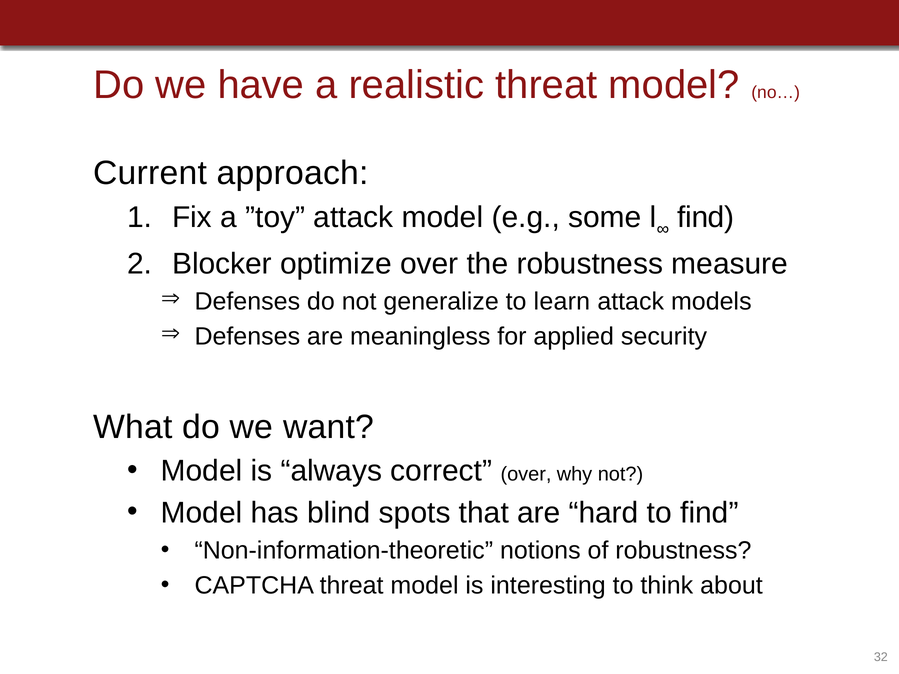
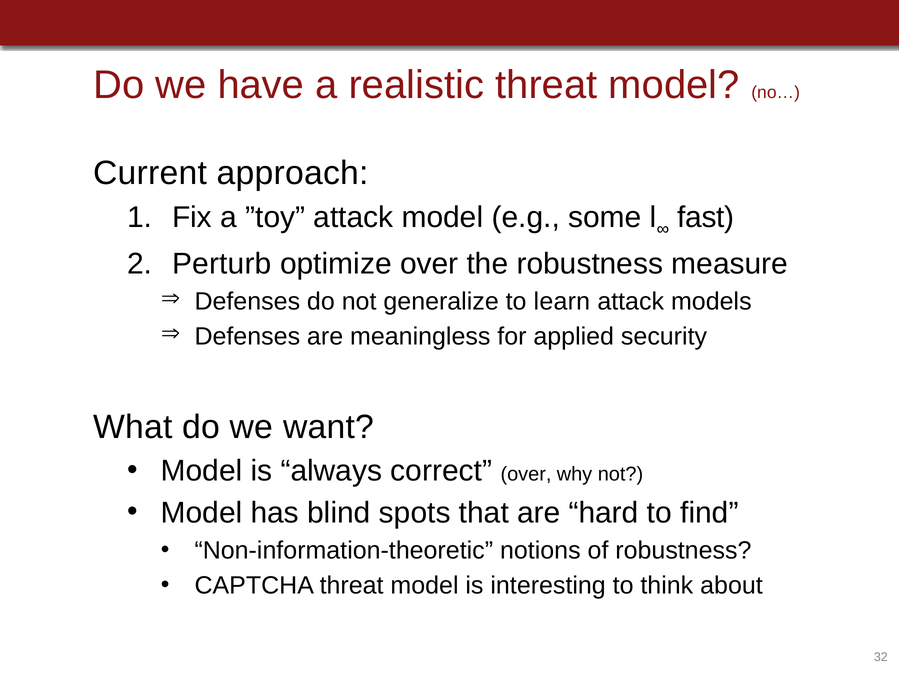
find at (706, 217): find -> fast
Blocker: Blocker -> Perturb
